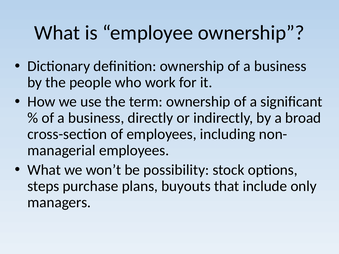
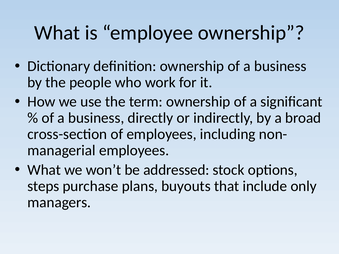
possibility: possibility -> addressed
